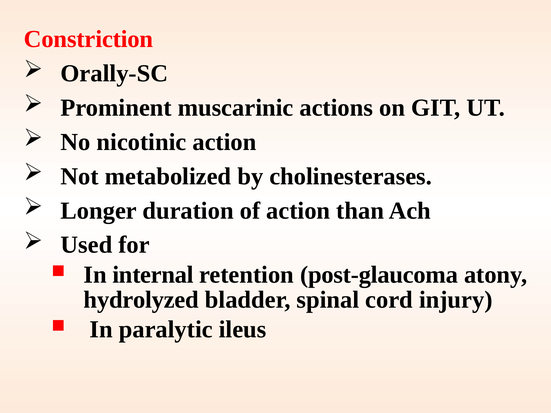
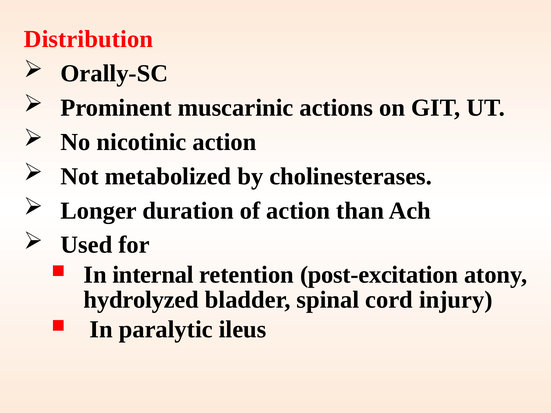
Constriction: Constriction -> Distribution
post-glaucoma: post-glaucoma -> post-excitation
